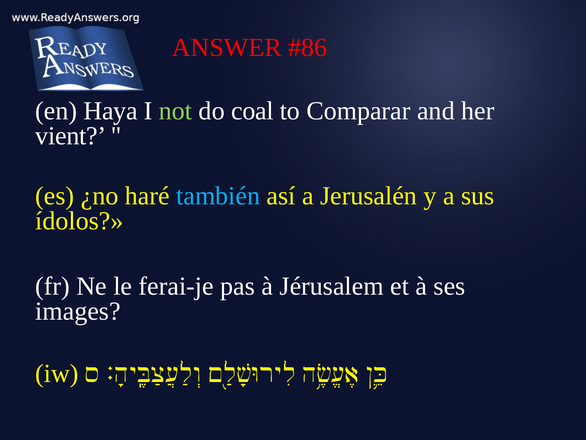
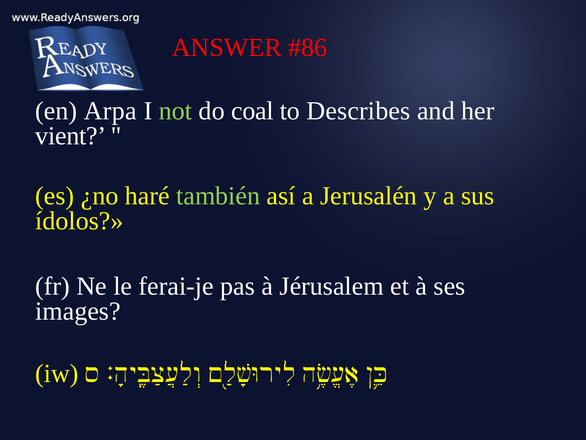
Haya: Haya -> Arpa
Comparar: Comparar -> Describes
también colour: light blue -> light green
